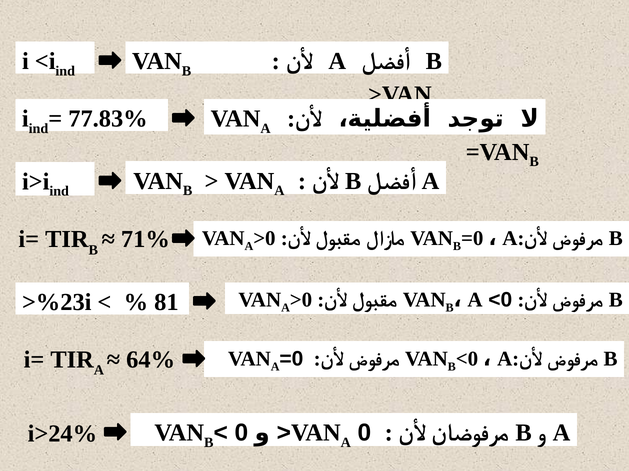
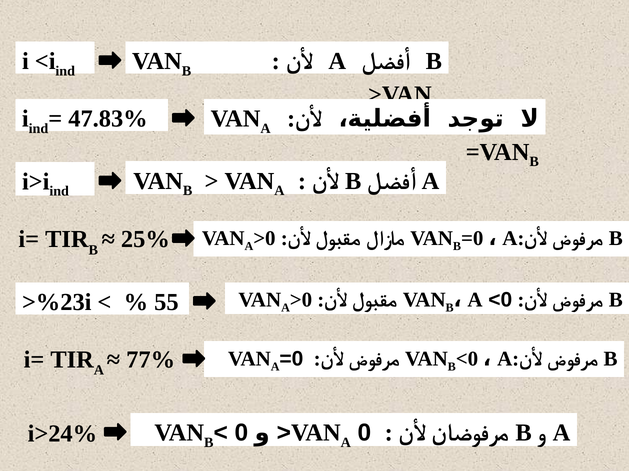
77.83%: 77.83% -> 47.83%
71%: 71% -> 25%
81: 81 -> 55
64%: 64% -> 77%
